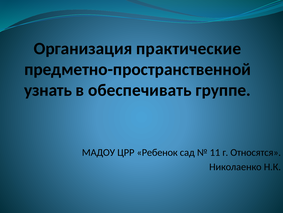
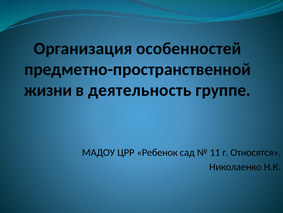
практические: практические -> особенностей
узнать: узнать -> жизни
обеспечивать: обеспечивать -> деятельность
